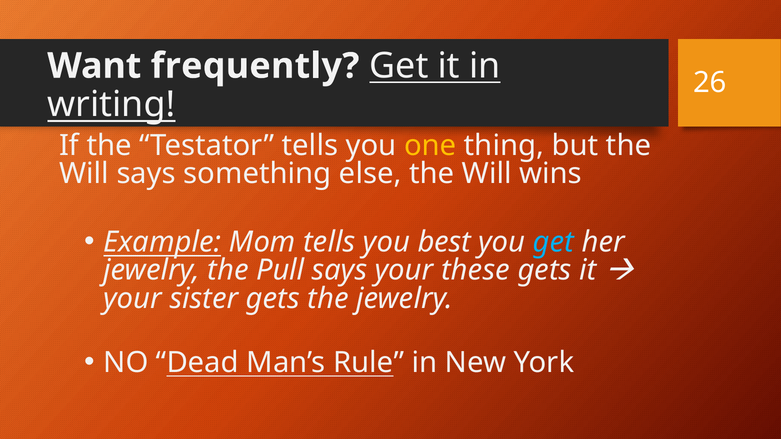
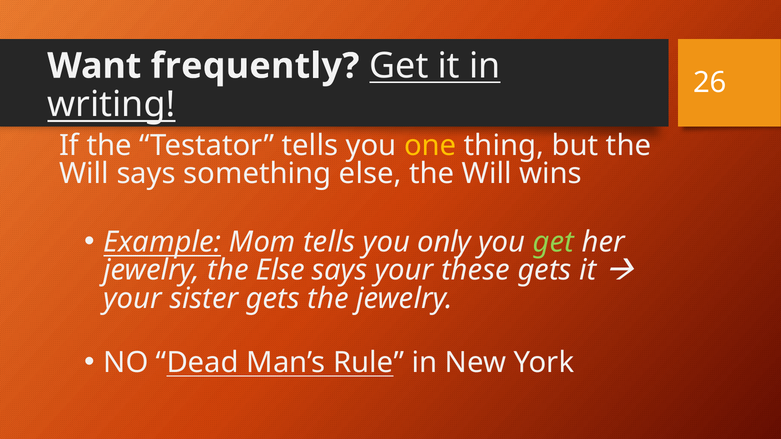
best: best -> only
get at (554, 242) colour: light blue -> light green
the Pull: Pull -> Else
